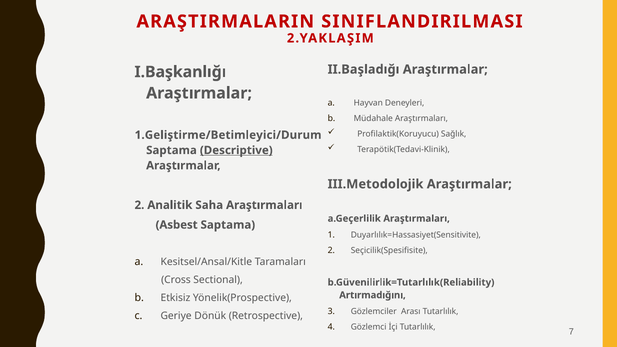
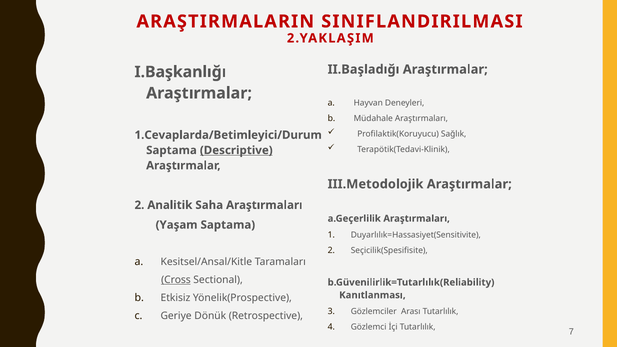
1.Geliştirme/Betimleyici/Durum: 1.Geliştirme/Betimleyici/Durum -> 1.Cevaplarda/Betimleyici/Durum
Asbest: Asbest -> Yaşam
Cross underline: none -> present
Artırmadığını: Artırmadığını -> Kanıtlanması
